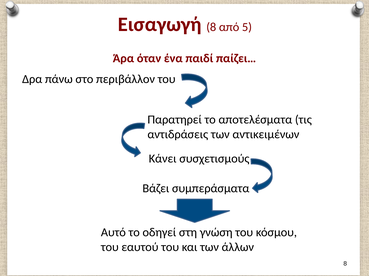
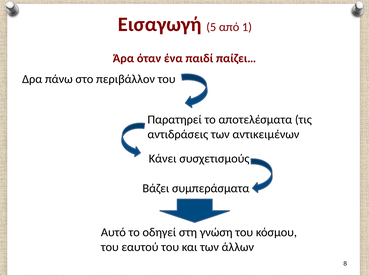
Εισαγωγή 8: 8 -> 5
5: 5 -> 1
